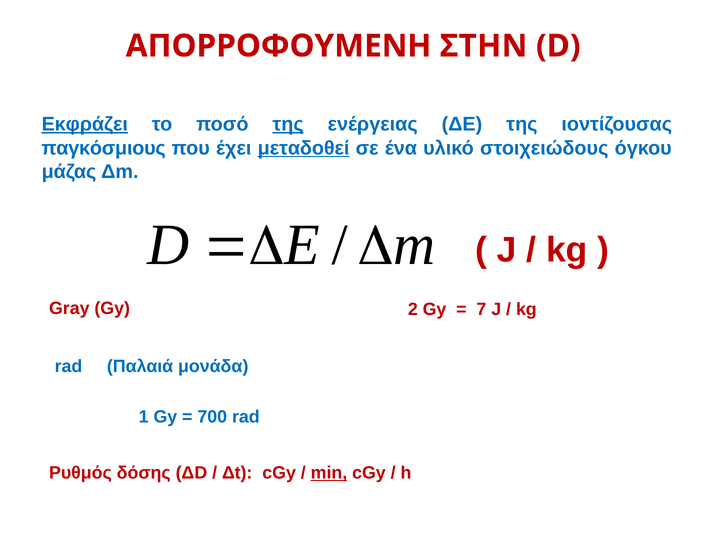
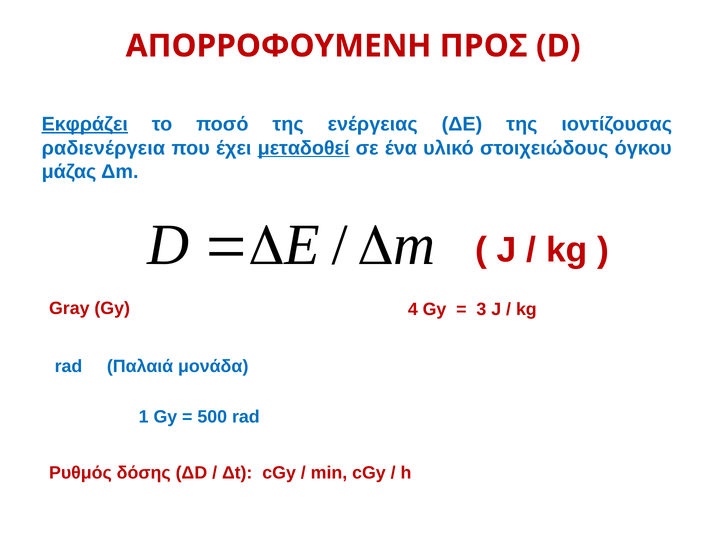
ΣΤΗΝ: ΣΤΗΝ -> ΠΡΟΣ
της at (288, 124) underline: present -> none
παγκόσμιους: παγκόσμιους -> ραδιενέργεια
2: 2 -> 4
7: 7 -> 3
700: 700 -> 500
min underline: present -> none
